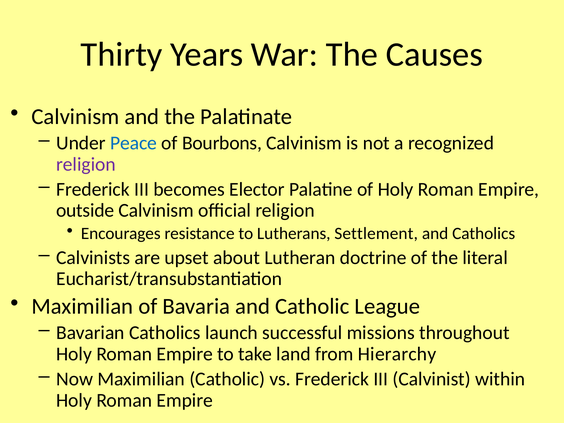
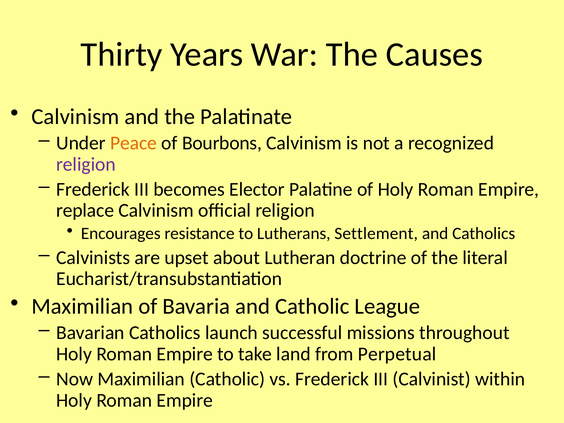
Peace colour: blue -> orange
outside: outside -> replace
Hierarchy: Hierarchy -> Perpetual
